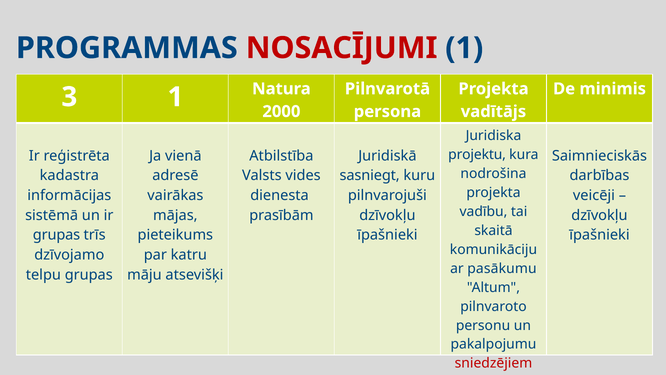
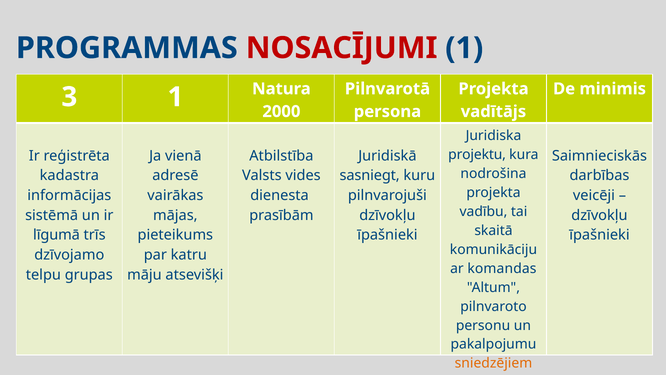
grupas at (57, 235): grupas -> līgumā
pasākumu: pasākumu -> komandas
sniedzējiem colour: red -> orange
